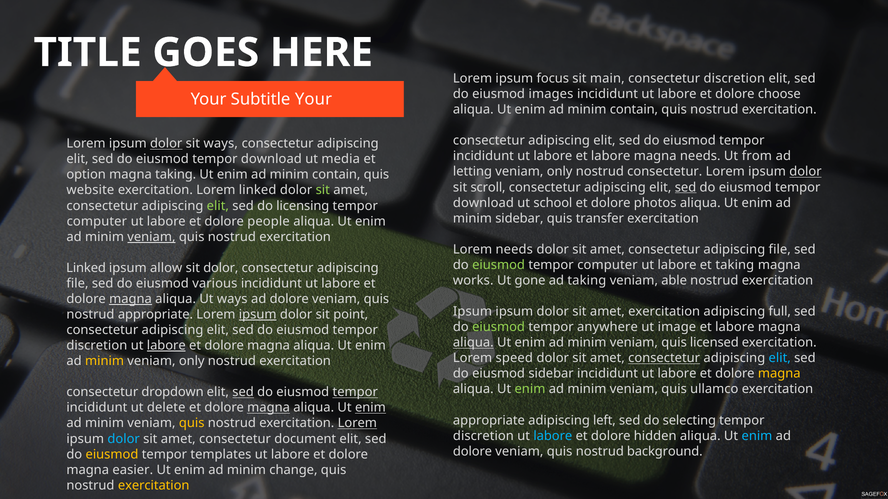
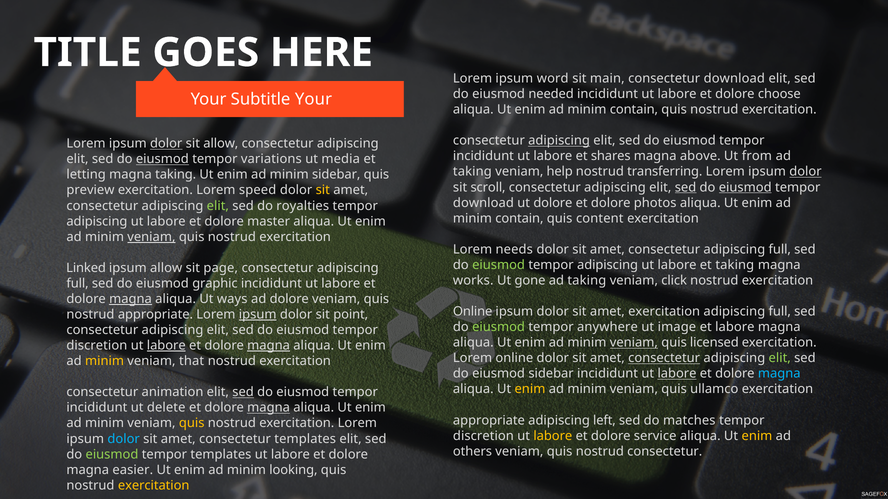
focus: focus -> word
consectetur discretion: discretion -> download
images: images -> needed
adipiscing at (559, 141) underline: none -> present
sit ways: ways -> allow
labore et labore: labore -> shares
magna needs: needs -> above
eiusmod at (162, 159) underline: none -> present
download at (271, 159): download -> variations
letting at (472, 172): letting -> taking
only at (560, 172): only -> help
nostrud consectetur: consectetur -> transferring
option: option -> letting
contain at (336, 175): contain -> sidebar
eiusmod at (745, 187) underline: none -> present
website: website -> preview
Lorem linked: linked -> speed
sit at (323, 190) colour: light green -> yellow
ut school: school -> dolore
licensing: licensing -> royalties
sidebar at (519, 219): sidebar -> contain
transfer: transfer -> content
computer at (97, 222): computer -> adipiscing
people: people -> master
amet consectetur adipiscing file: file -> full
computer at (607, 265): computer -> adipiscing
sit dolor: dolor -> page
able: able -> click
file at (77, 284): file -> full
various: various -> graphic
Ipsum at (473, 312): Ipsum -> Online
aliqua at (473, 343) underline: present -> none
veniam at (634, 343) underline: none -> present
magna at (269, 346) underline: none -> present
Lorem speed: speed -> online
elit at (780, 358) colour: light blue -> light green
only at (192, 361): only -> that
labore at (677, 374) underline: none -> present
magna at (779, 374) colour: yellow -> light blue
enim at (530, 390) colour: light green -> yellow
dropdown: dropdown -> animation
tempor at (355, 393) underline: present -> none
enim at (370, 408) underline: present -> none
selecting: selecting -> matches
Lorem at (357, 424) underline: present -> none
labore at (553, 436) colour: light blue -> yellow
hidden: hidden -> service
enim at (757, 436) colour: light blue -> yellow
consectetur document: document -> templates
dolore at (473, 452): dolore -> others
nostrud background: background -> consectetur
eiusmod at (112, 455) colour: yellow -> light green
change: change -> looking
